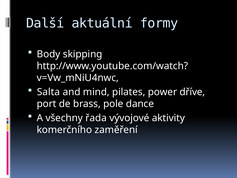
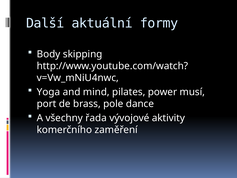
Salta: Salta -> Yoga
dříve: dříve -> musí
